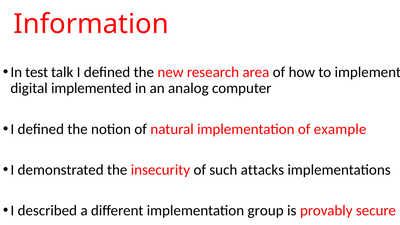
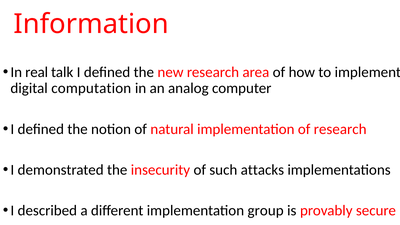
test: test -> real
implemented: implemented -> computation
of example: example -> research
